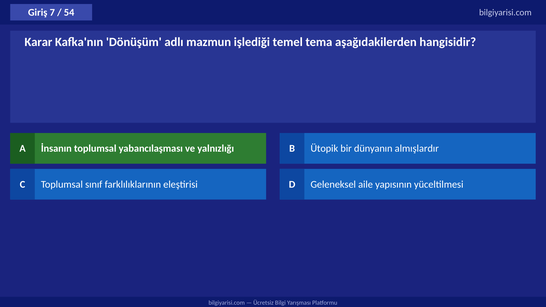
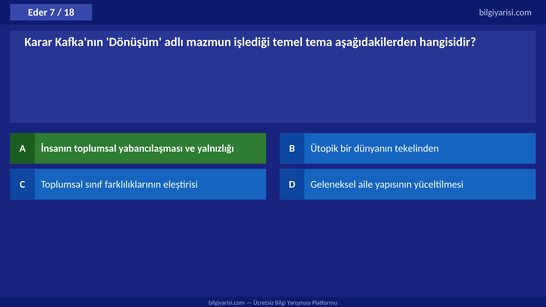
Giriş: Giriş -> Eder
54: 54 -> 18
almışlardır: almışlardır -> tekelinden
